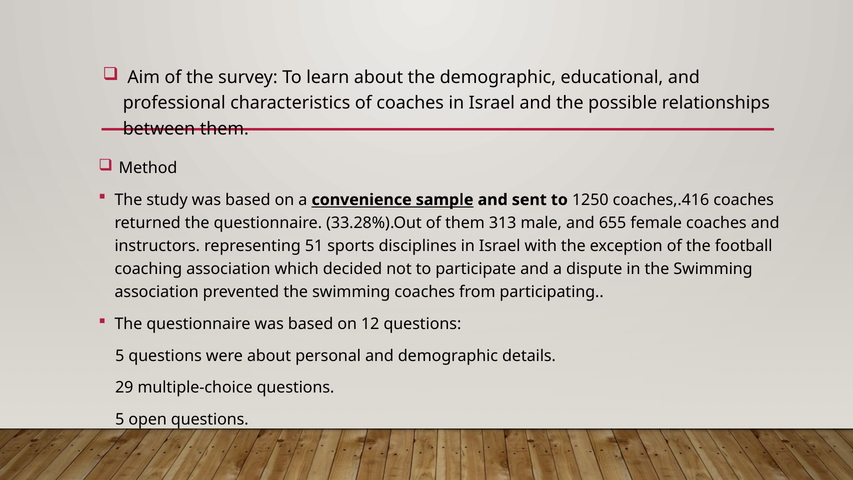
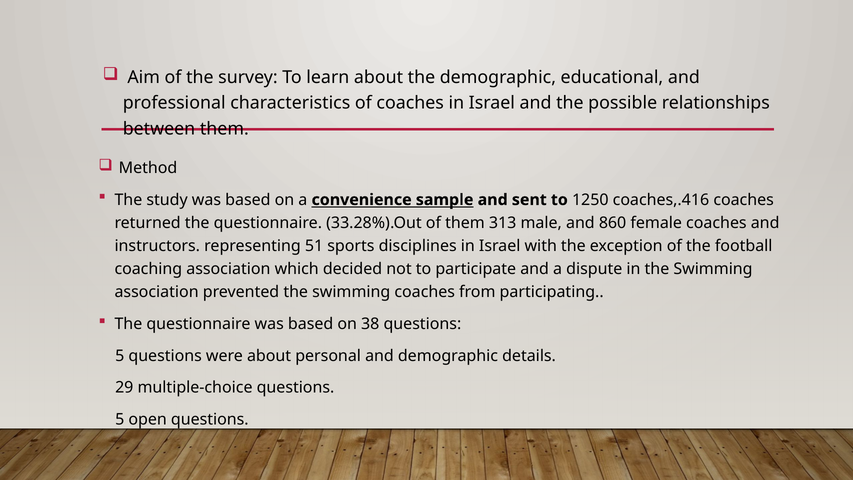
655: 655 -> 860
12: 12 -> 38
